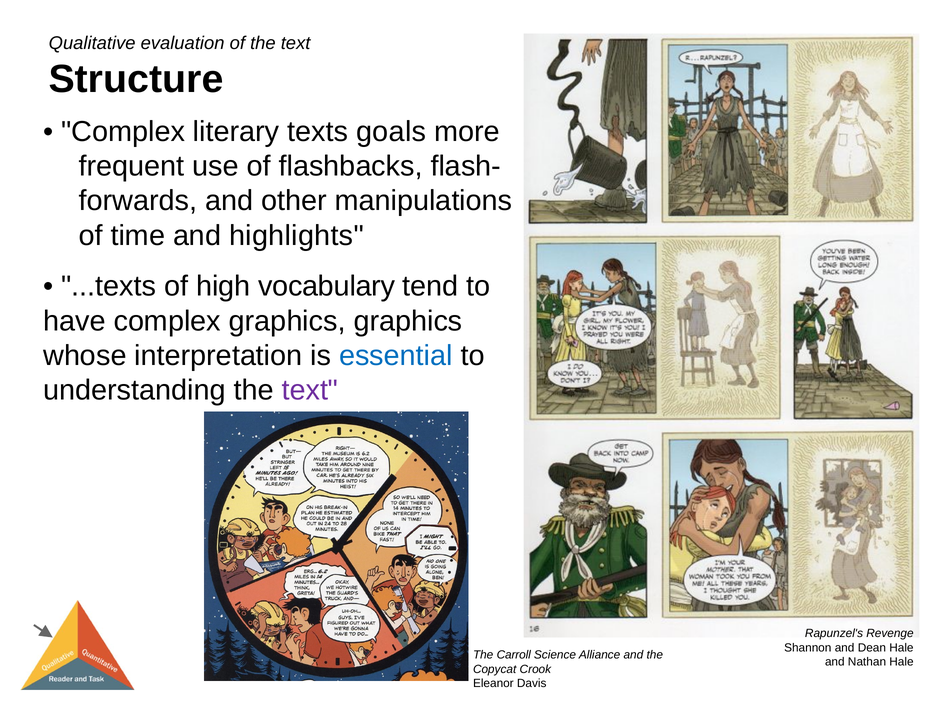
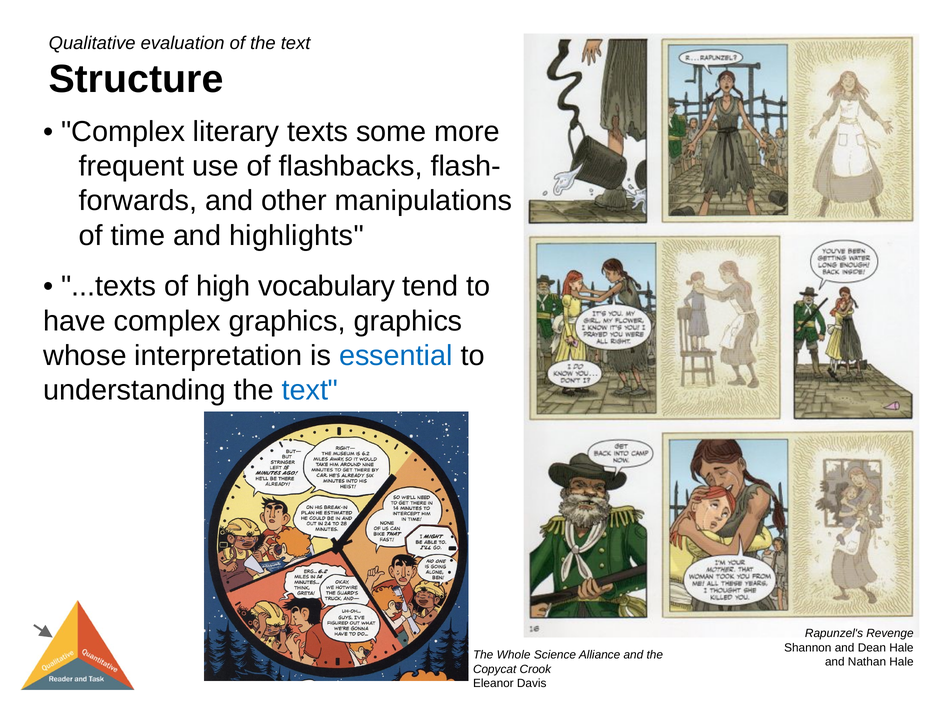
goals: goals -> some
text at (310, 390) colour: purple -> blue
Carroll: Carroll -> Whole
